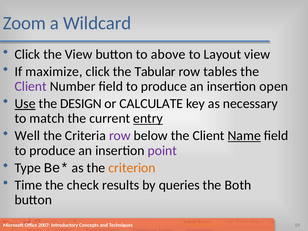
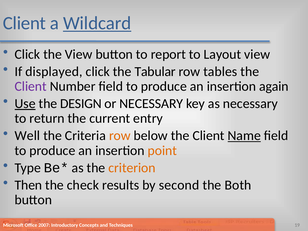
Zoom at (24, 23): Zoom -> Client
Wildcard underline: none -> present
above: above -> report
maximize: maximize -> displayed
open: open -> again
or CALCULATE: CALCULATE -> NECESSARY
match: match -> return
entry underline: present -> none
row at (120, 136) colour: purple -> orange
point colour: purple -> orange
Time: Time -> Then
queries: queries -> second
